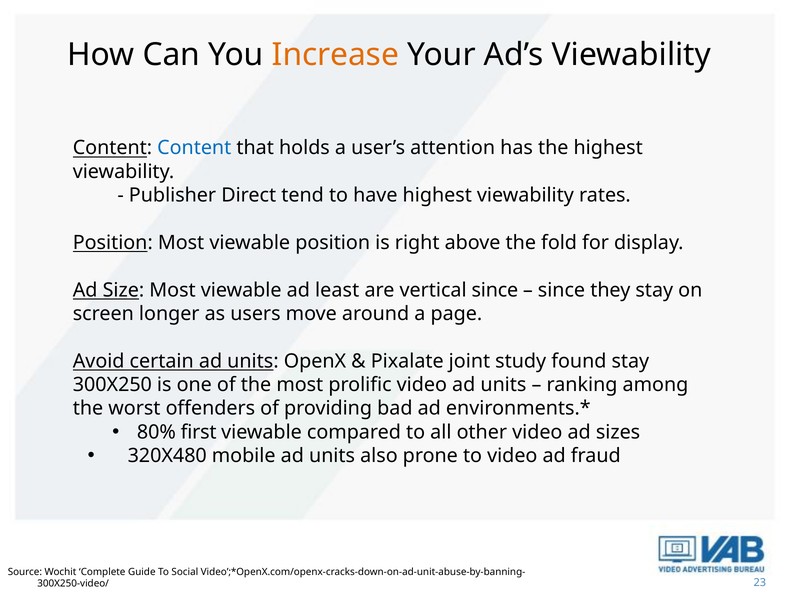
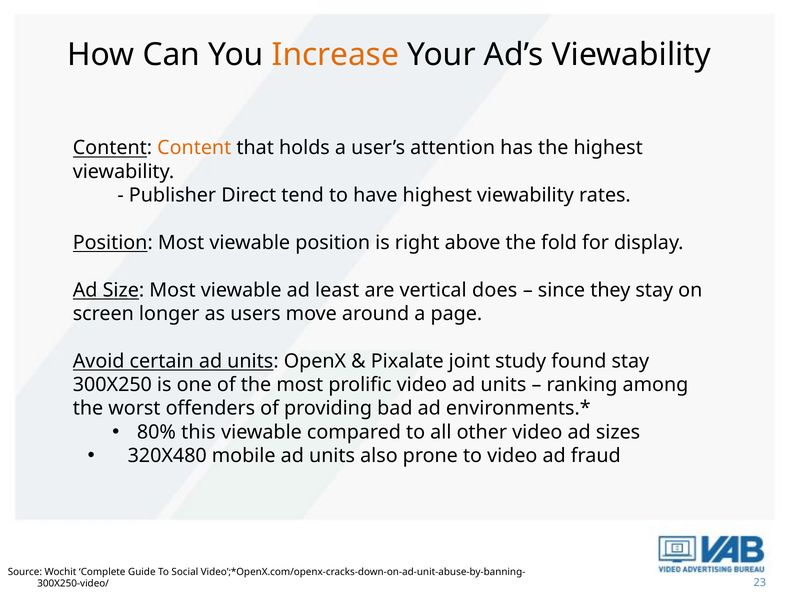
Content at (194, 148) colour: blue -> orange
vertical since: since -> does
first: first -> this
